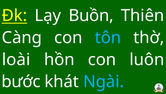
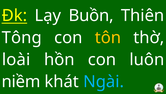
Càng: Càng -> Tông
tôn colour: light blue -> yellow
bước: bước -> niềm
